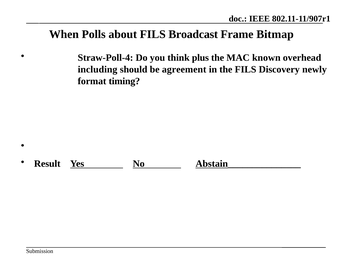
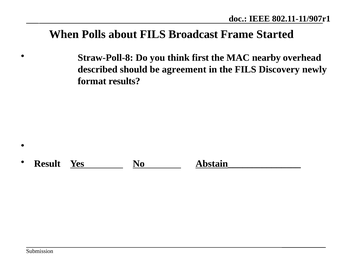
Bitmap: Bitmap -> Started
Straw-Poll-4: Straw-Poll-4 -> Straw-Poll-8
plus: plus -> first
known: known -> nearby
including: including -> described
timing: timing -> results
